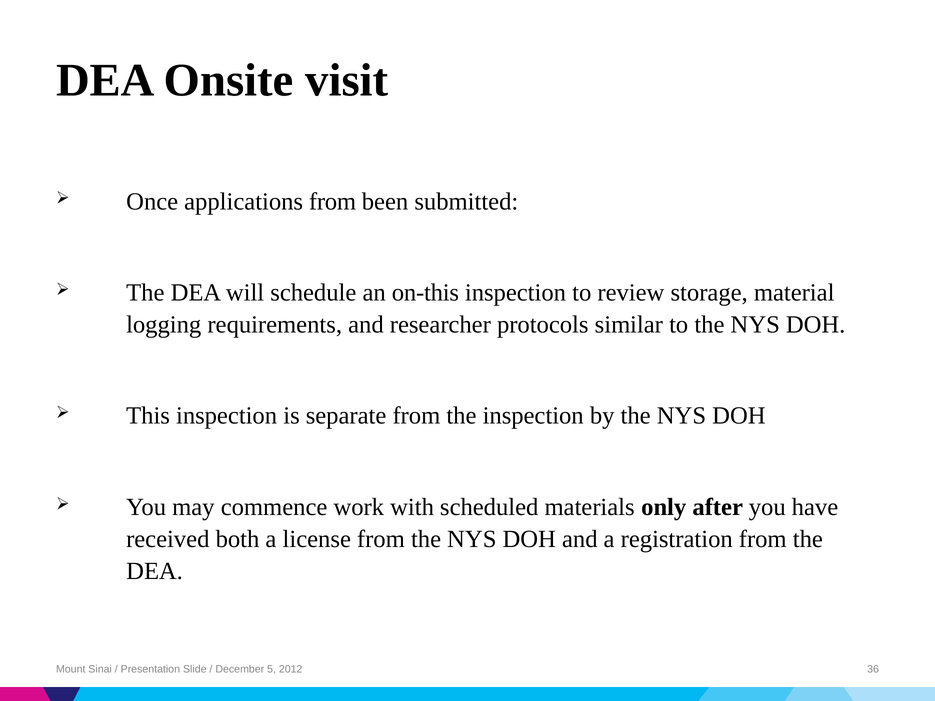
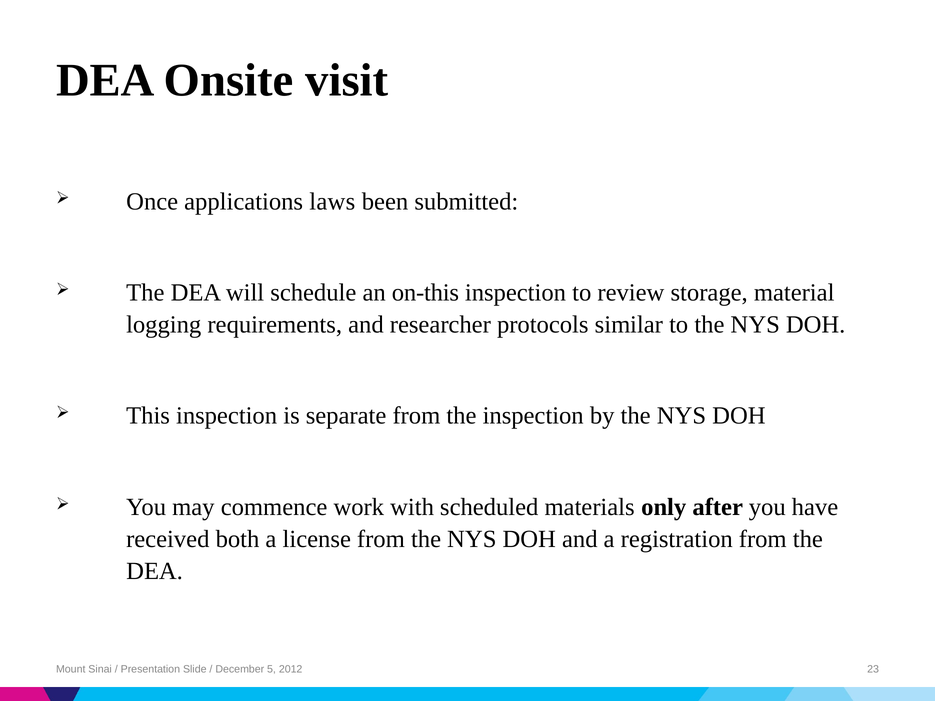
applications from: from -> laws
36: 36 -> 23
